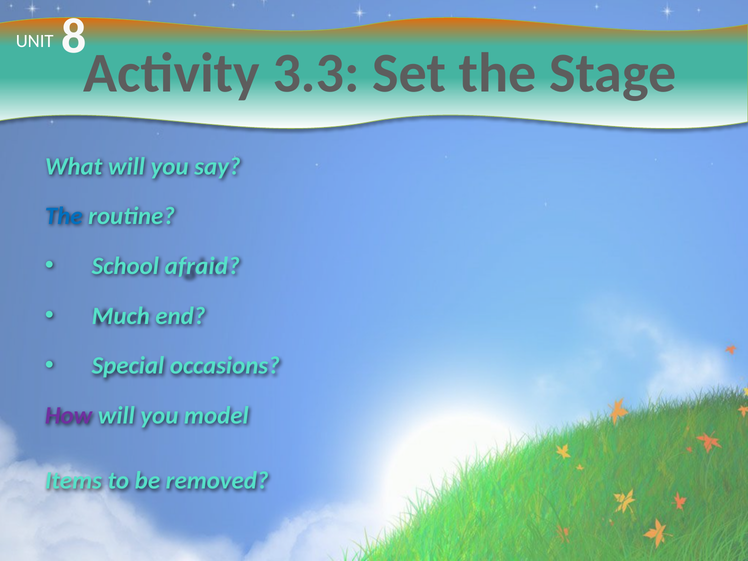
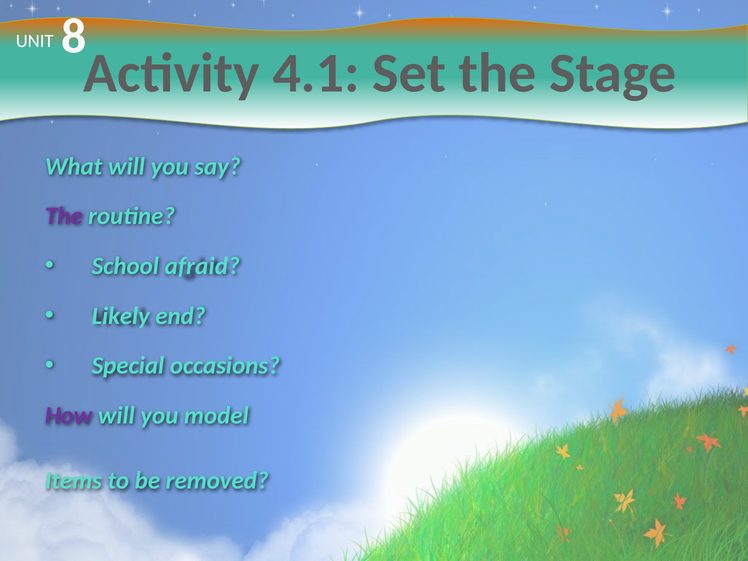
3.3: 3.3 -> 4.1
The at (64, 216) colour: blue -> purple
Much: Much -> Likely
